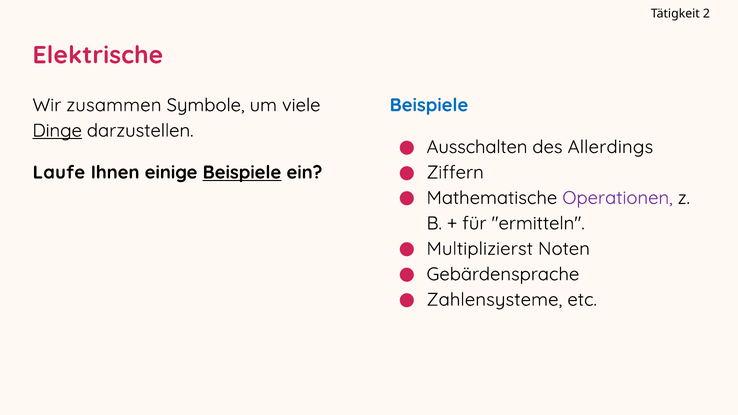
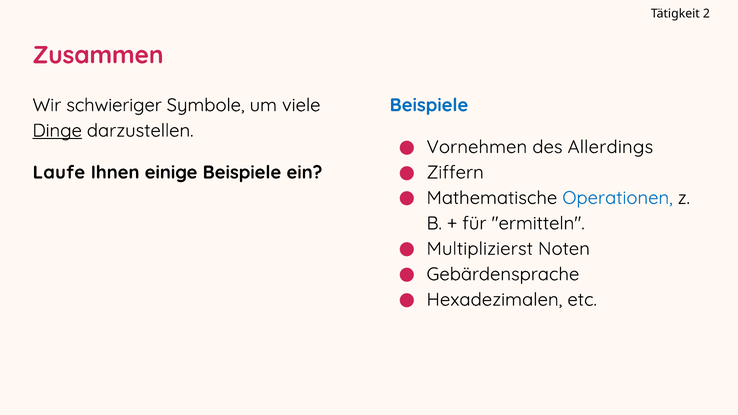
Elektrische: Elektrische -> Zusammen
zusammen: zusammen -> schwieriger
Ausschalten: Ausschalten -> Vornehmen
Beispiele at (242, 172) underline: present -> none
Operationen colour: purple -> blue
Zahlensysteme: Zahlensysteme -> Hexadezimalen
